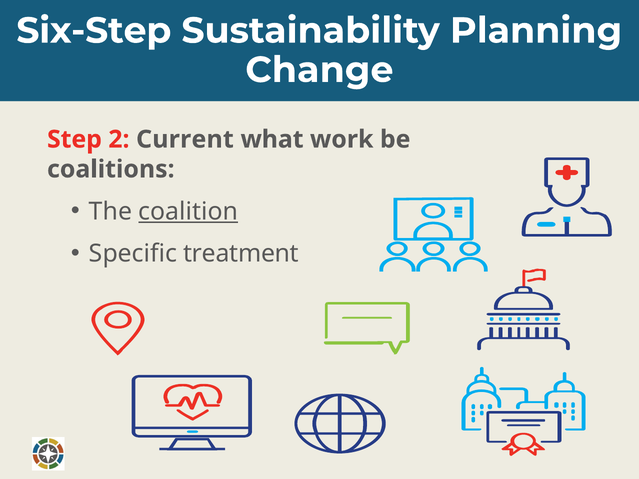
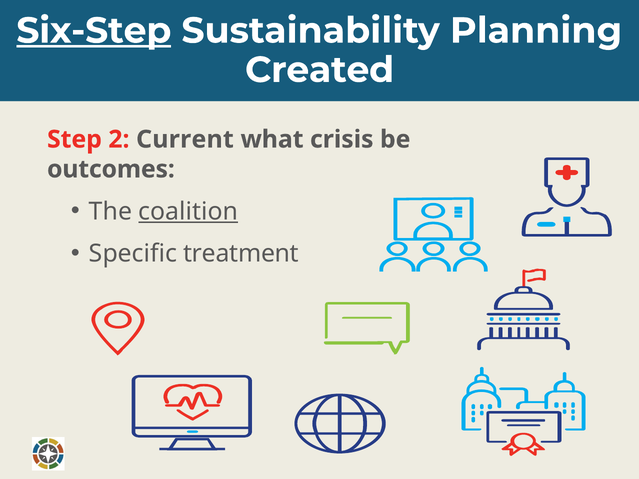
Six-Step underline: none -> present
Change: Change -> Created
work: work -> crisis
coalitions: coalitions -> outcomes
